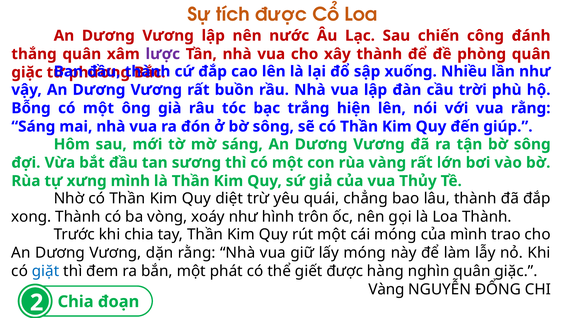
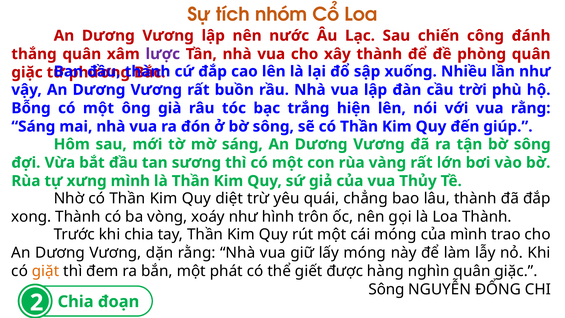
tích được: được -> nhóm
giặt colour: blue -> orange
Vàng at (386, 289): Vàng -> Sông
